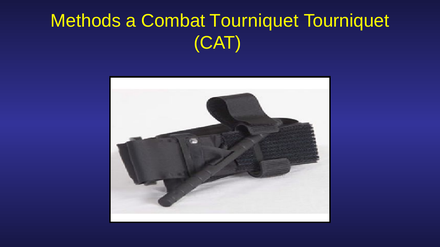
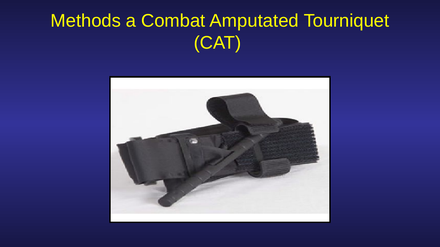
Combat Tourniquet: Tourniquet -> Amputated
